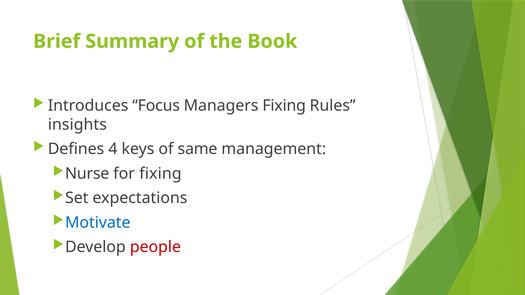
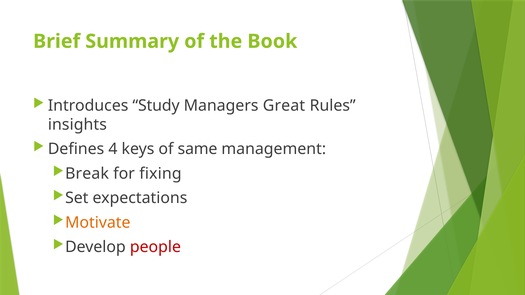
Focus: Focus -> Study
Managers Fixing: Fixing -> Great
Nurse: Nurse -> Break
Motivate colour: blue -> orange
